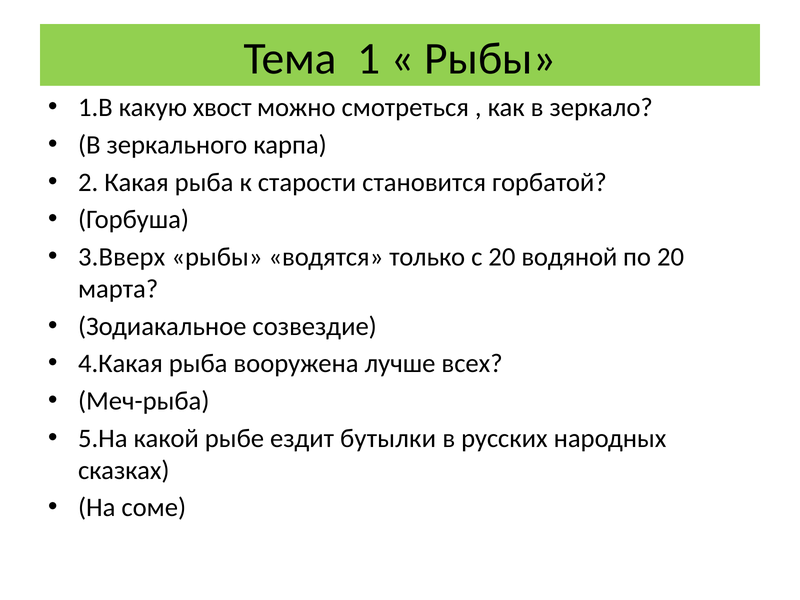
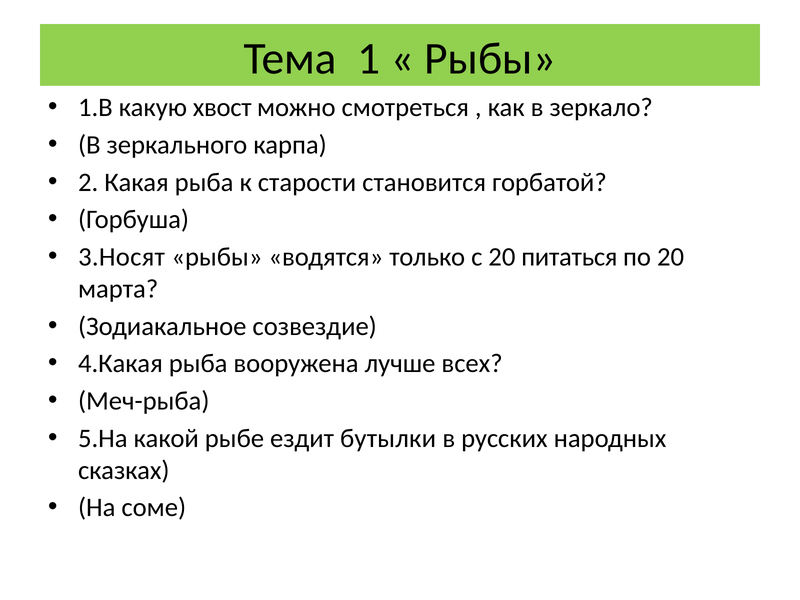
3.Вверх: 3.Вверх -> 3.Носят
водяной: водяной -> питаться
